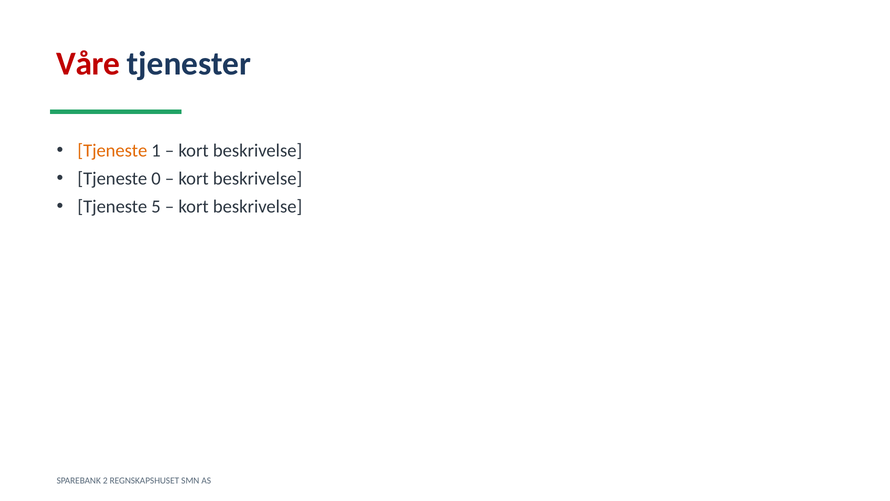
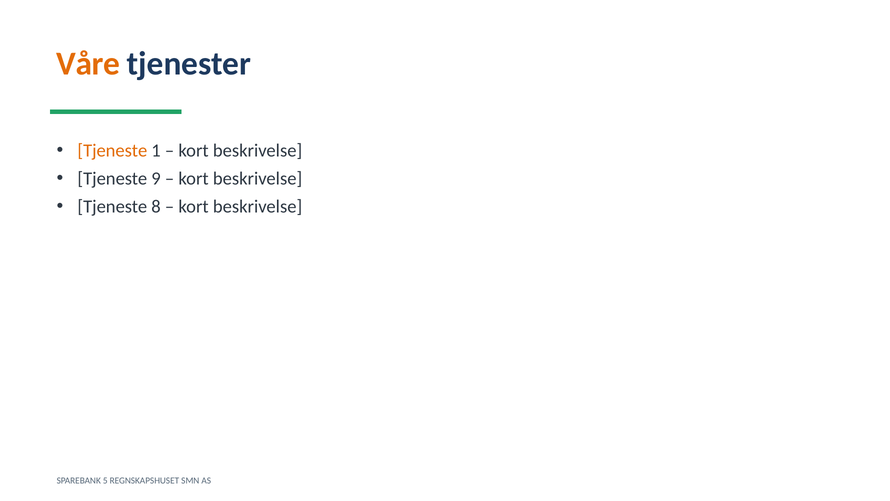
Våre colour: red -> orange
0: 0 -> 9
5: 5 -> 8
2: 2 -> 5
